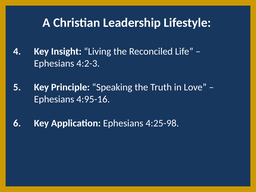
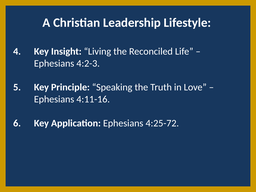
4:95-16: 4:95-16 -> 4:11-16
4:25-98: 4:25-98 -> 4:25-72
